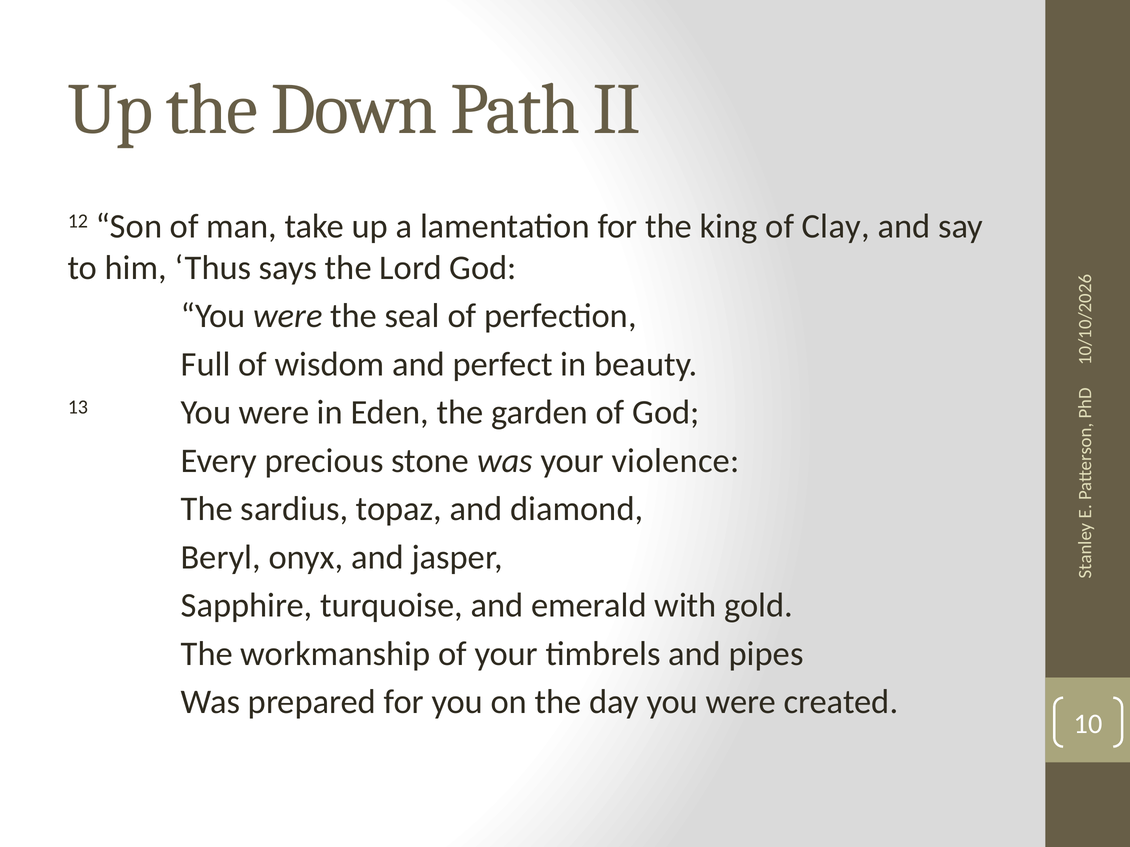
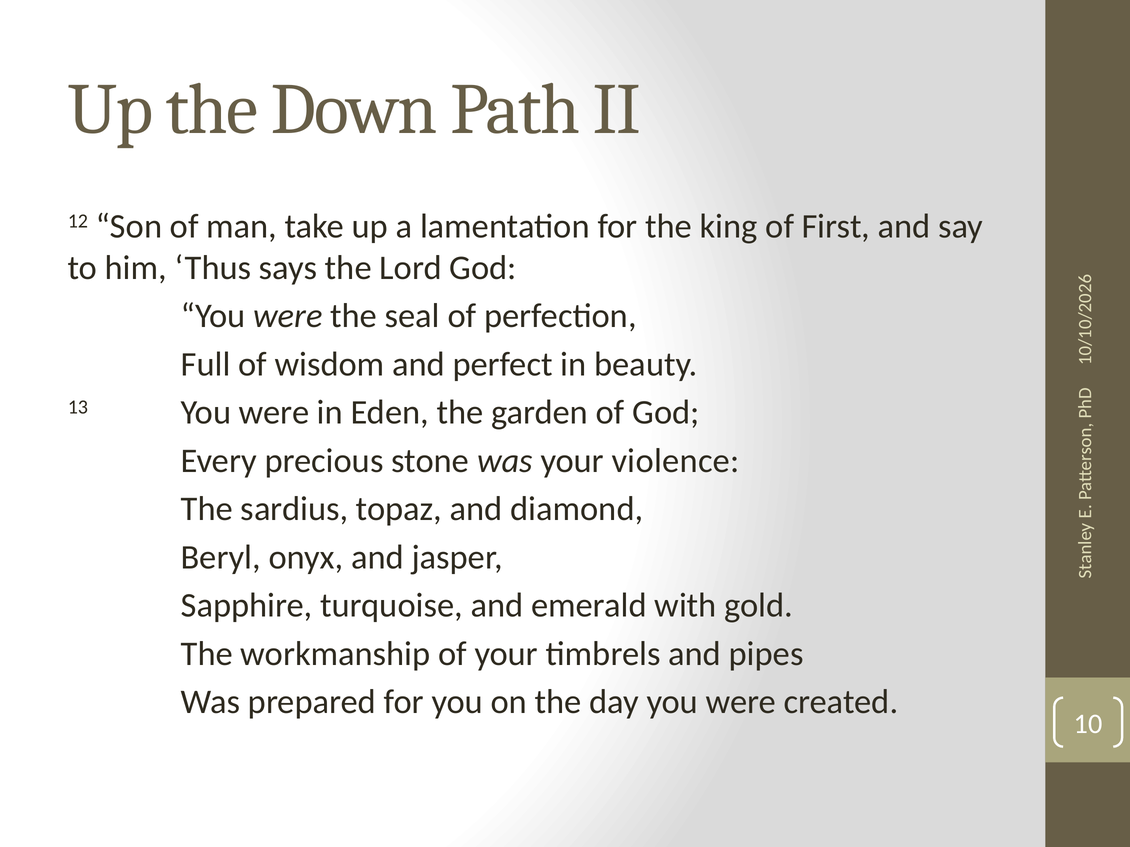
Clay: Clay -> First
